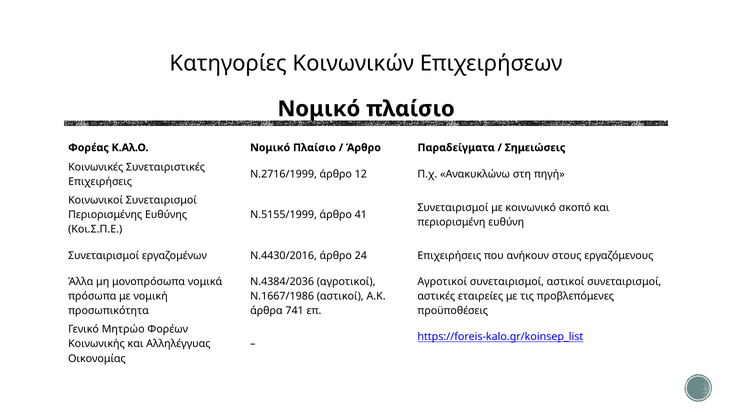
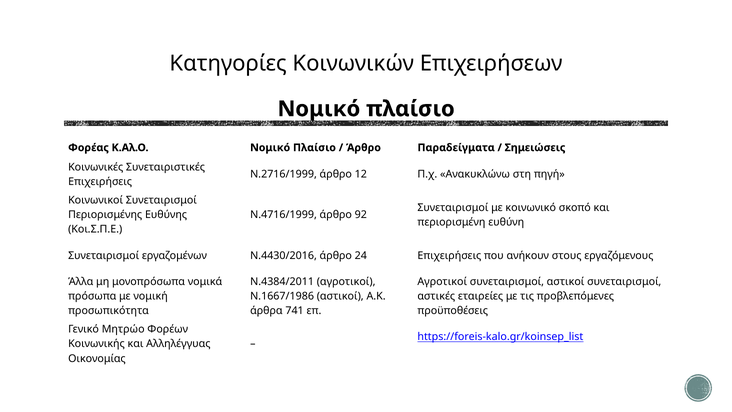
Ν.5155/1999: Ν.5155/1999 -> Ν.4716/1999
41: 41 -> 92
Ν.4384/2036: Ν.4384/2036 -> Ν.4384/2011
